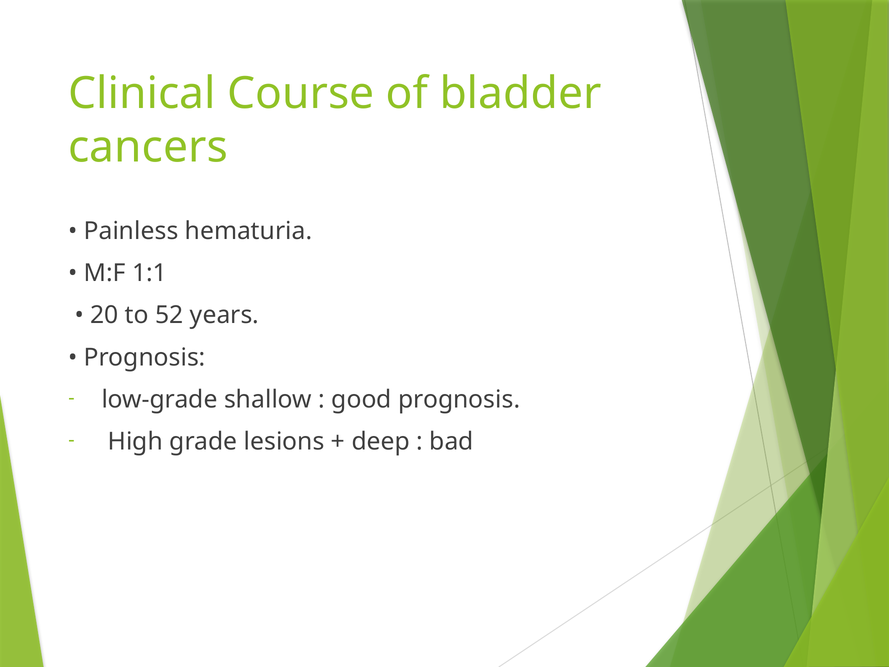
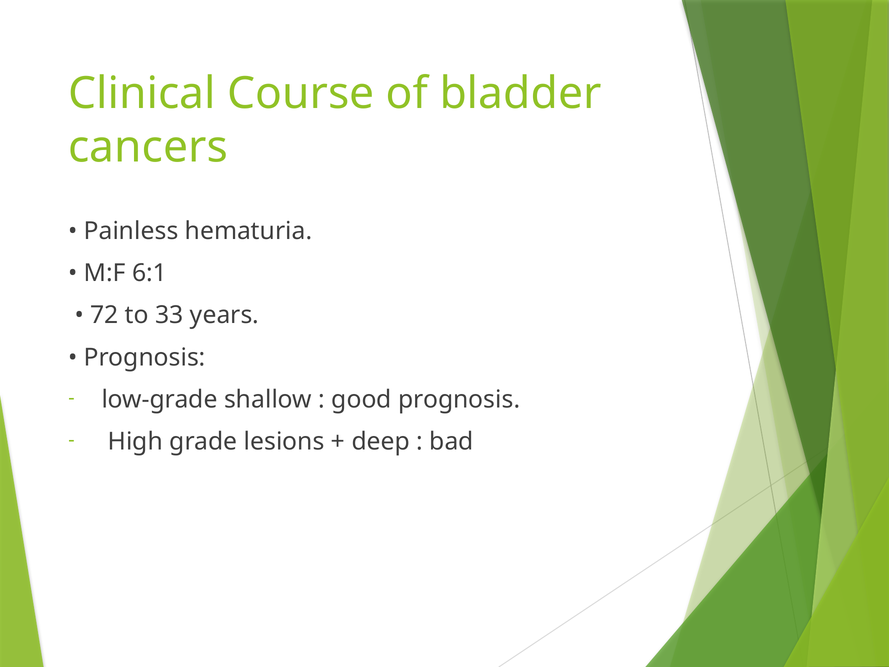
1:1: 1:1 -> 6:1
20: 20 -> 72
52: 52 -> 33
